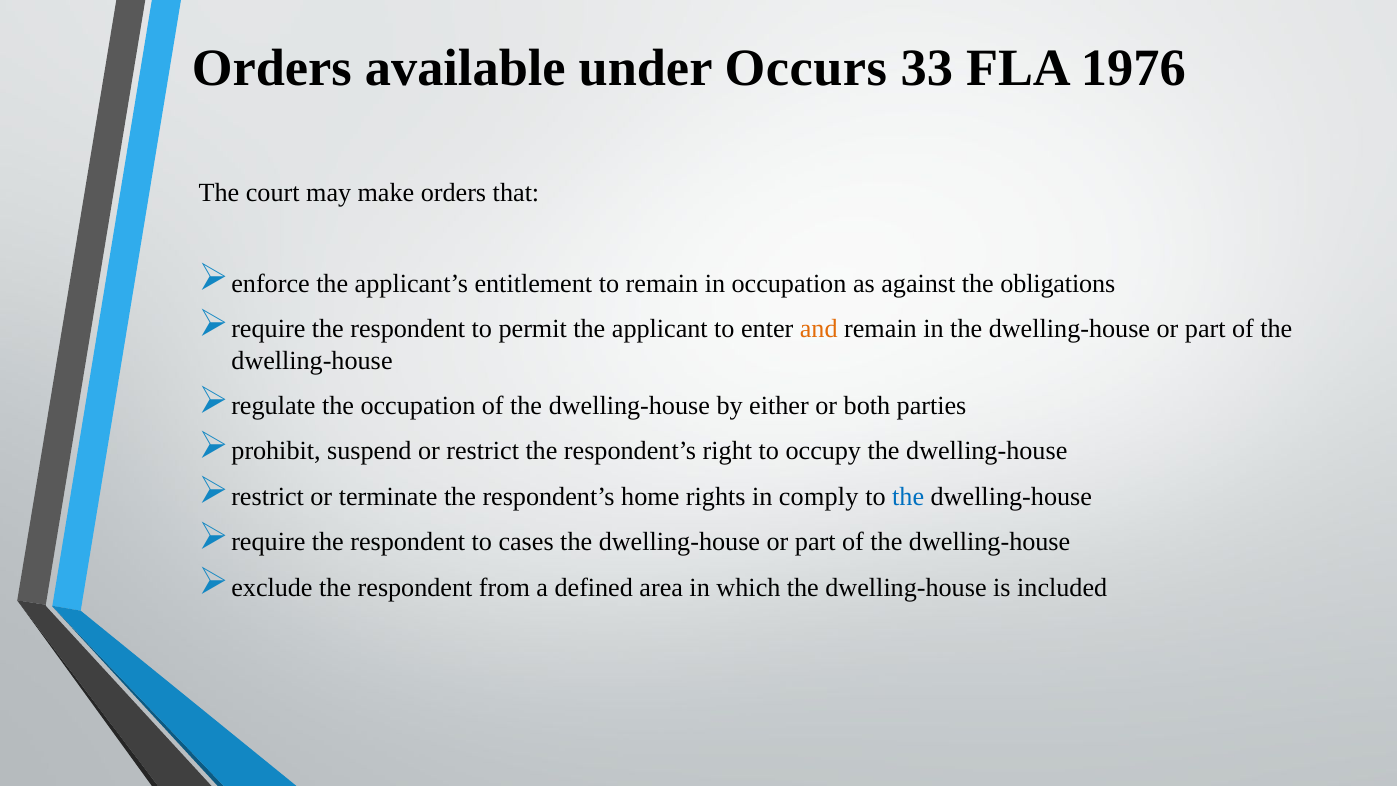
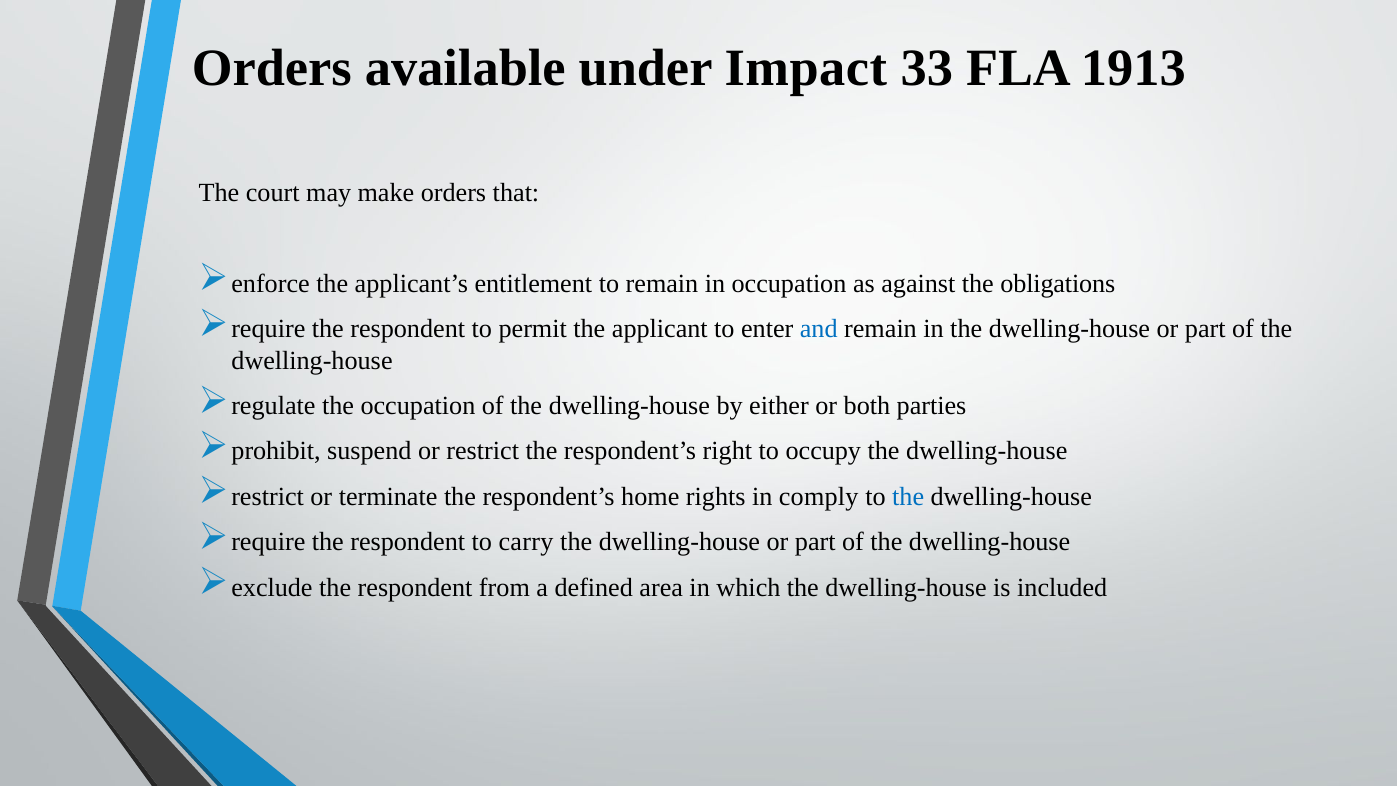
Occurs: Occurs -> Impact
1976: 1976 -> 1913
and colour: orange -> blue
cases: cases -> carry
